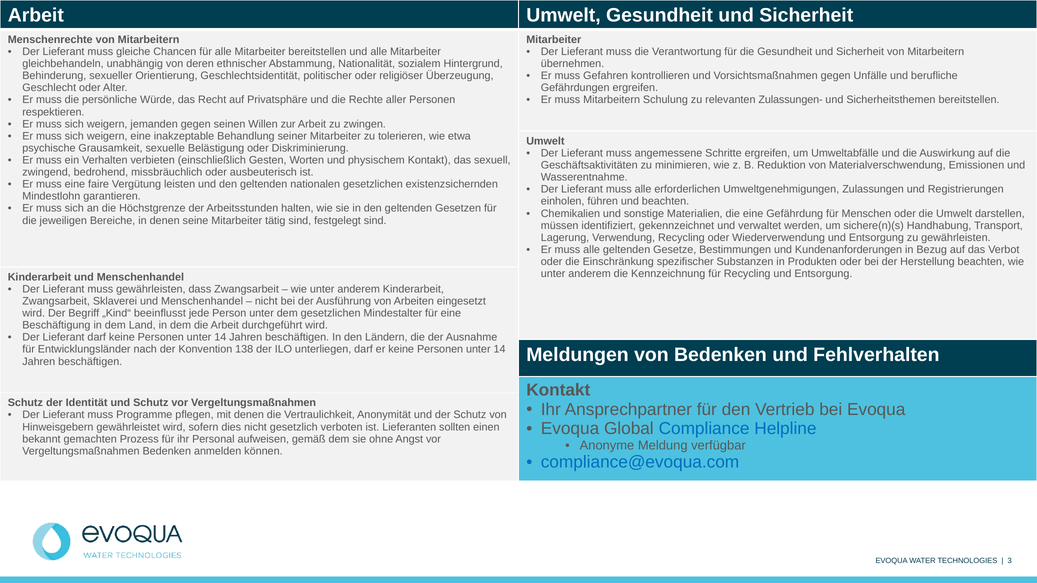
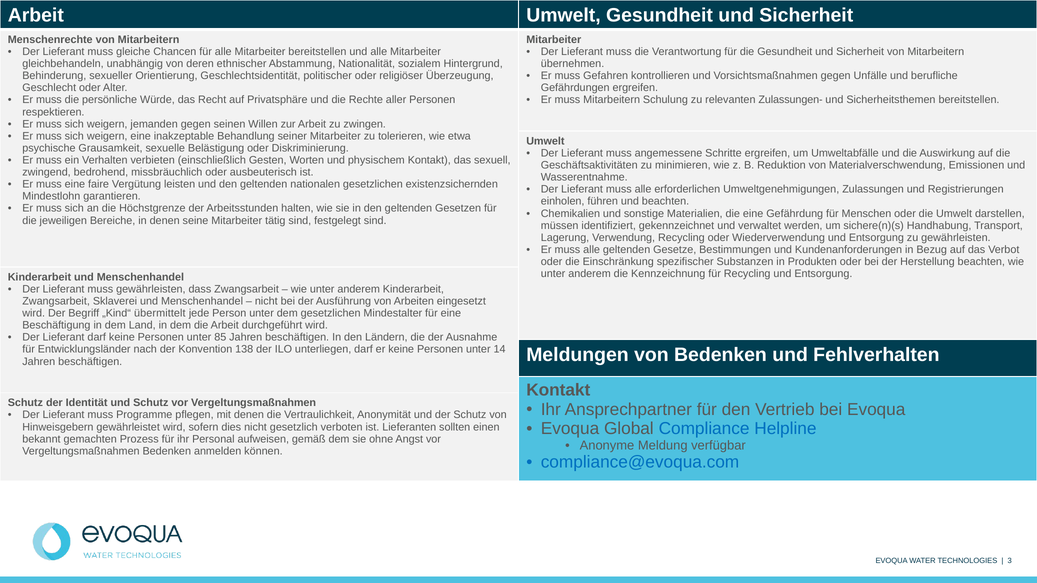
beeinflusst: beeinflusst -> übermittelt
14 at (220, 338): 14 -> 85
